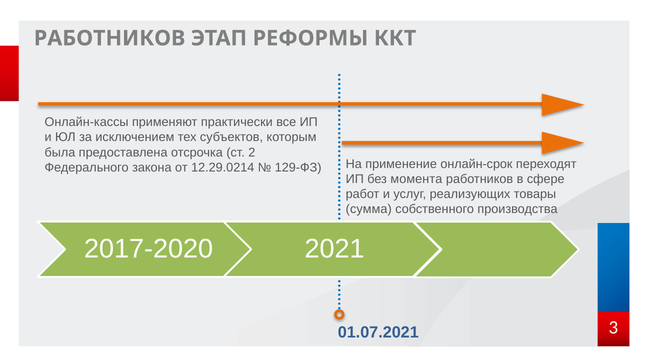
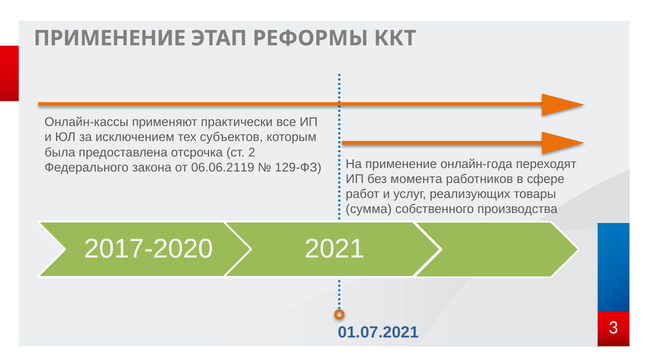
РАБОТНИКОВ at (110, 38): РАБОТНИКОВ -> ПРИМЕНЕНИЕ
12.29.0214: 12.29.0214 -> 06.06.2119
онлайн-срок: онлайн-срок -> онлайн-года
